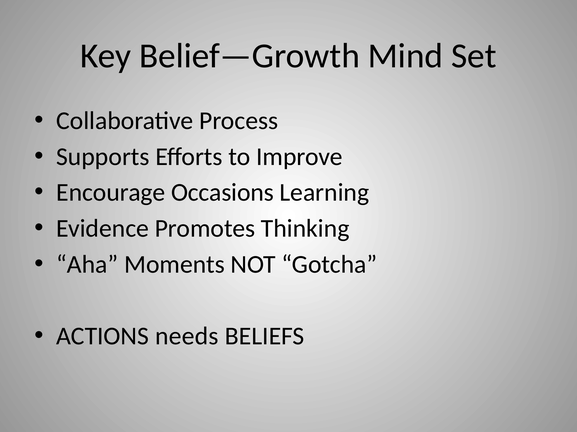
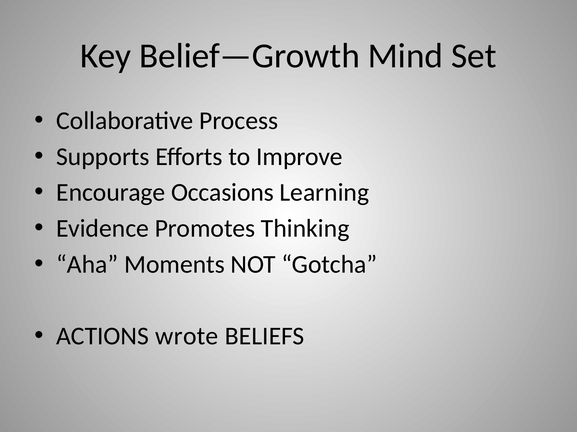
needs: needs -> wrote
